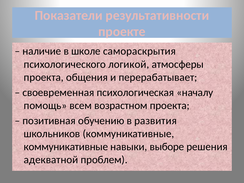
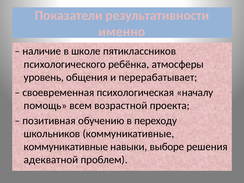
проекте: проекте -> именно
самораскрытия: самораскрытия -> пятиклассников
логикой: логикой -> ребёнка
проекта at (44, 77): проекта -> уровень
возрастном: возрастном -> возрастной
развития: развития -> переходу
